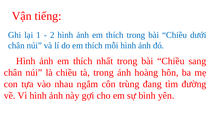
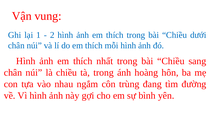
tiếng: tiếng -> vung
